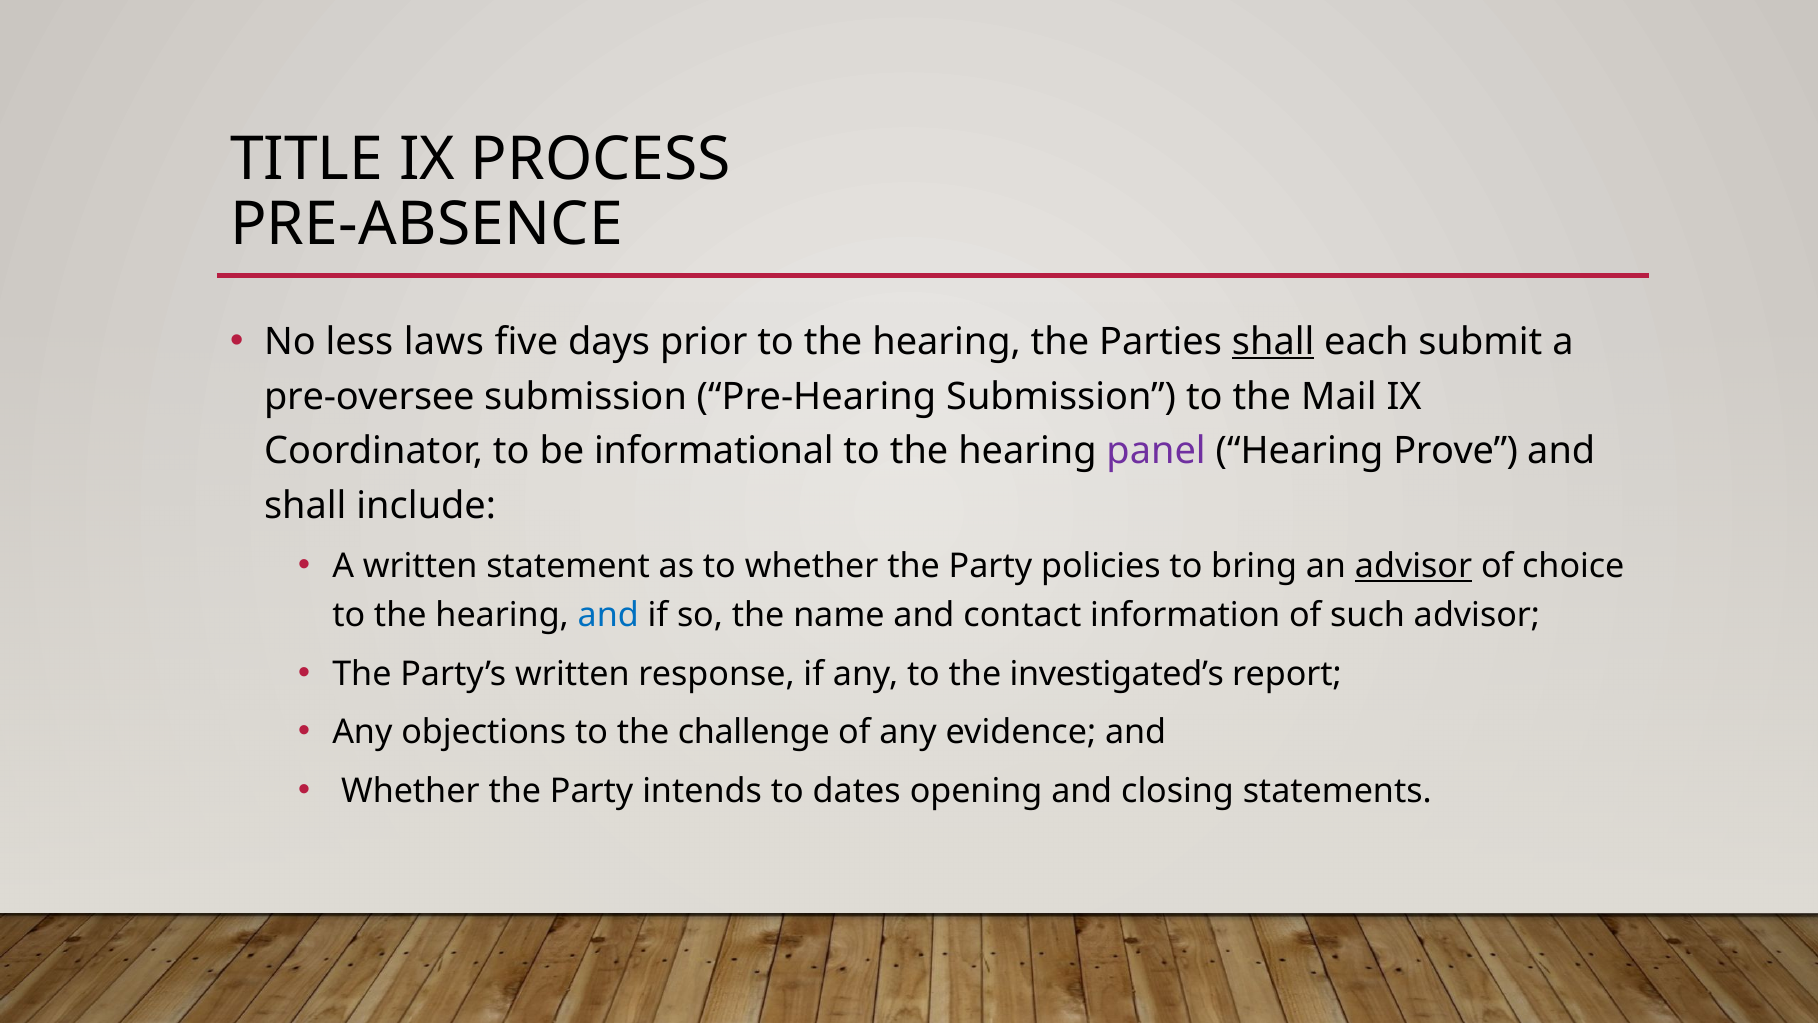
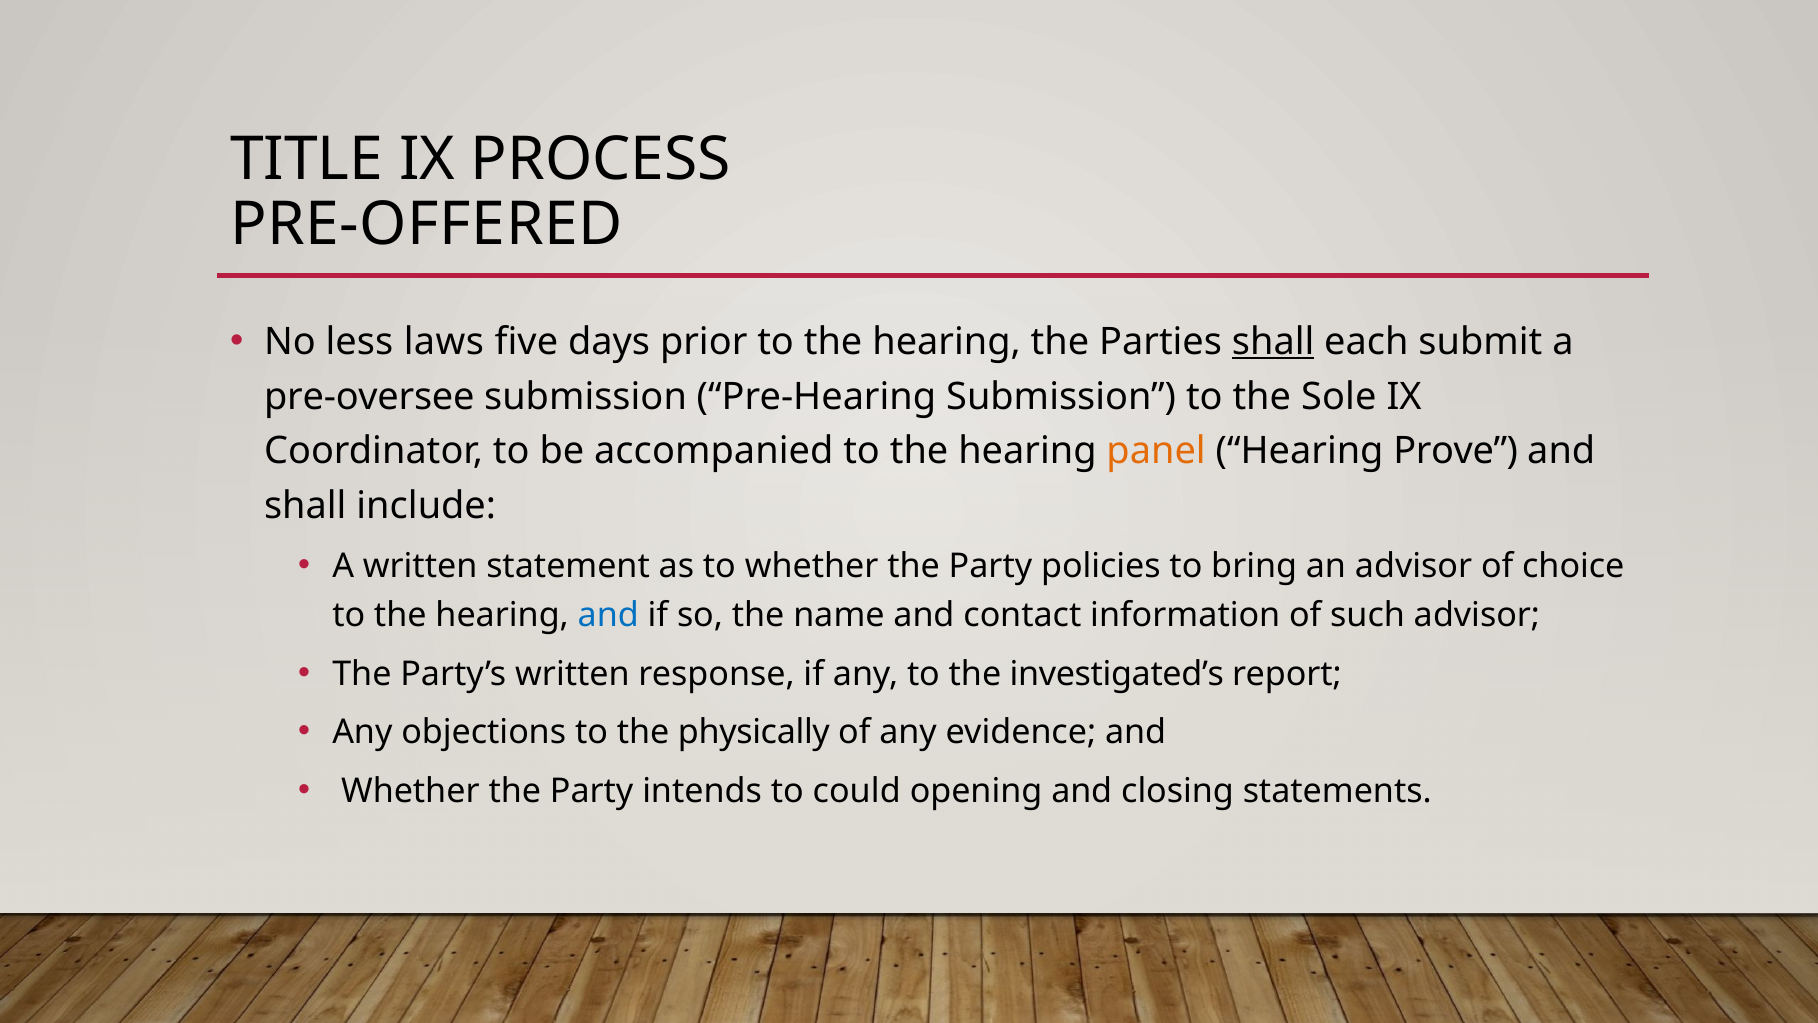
PRE-ABSENCE: PRE-ABSENCE -> PRE-OFFERED
Mail: Mail -> Sole
informational: informational -> accompanied
panel colour: purple -> orange
advisor at (1414, 566) underline: present -> none
challenge: challenge -> physically
dates: dates -> could
